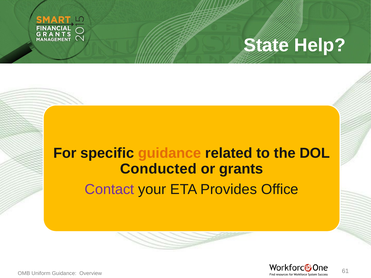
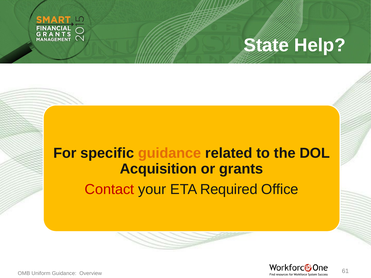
Conducted: Conducted -> Acquisition
Contact colour: purple -> red
Provides: Provides -> Required
